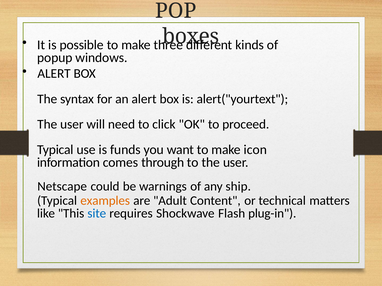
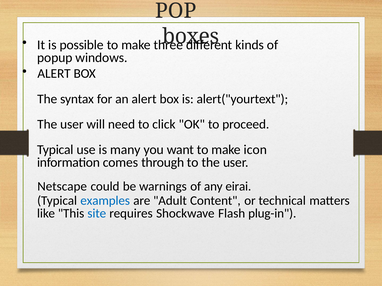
funds: funds -> many
ship: ship -> eirai
examples colour: orange -> blue
